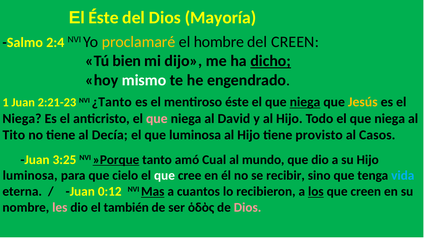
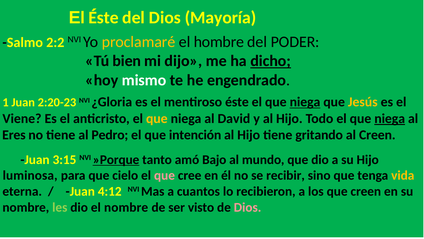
2:4: 2:4 -> 2:2
del CREEN: CREEN -> PODER
2:21-23: 2:21-23 -> 2:20-23
¿Tanto: ¿Tanto -> ¿Gloria
Niega at (22, 118): Niega -> Viene
que at (157, 118) colour: pink -> yellow
niega at (390, 118) underline: none -> present
Tito: Tito -> Eres
Decía: Decía -> Pedro
que luminosa: luminosa -> intención
provisto: provisto -> gritando
al Casos: Casos -> Creen
3:25: 3:25 -> 3:15
Cual: Cual -> Bajo
que at (164, 175) colour: white -> pink
vida colour: light blue -> yellow
0:12: 0:12 -> 4:12
Mas underline: present -> none
los underline: present -> none
les colour: pink -> light green
el también: también -> nombre
ὁδὸς: ὁδὸς -> visto
